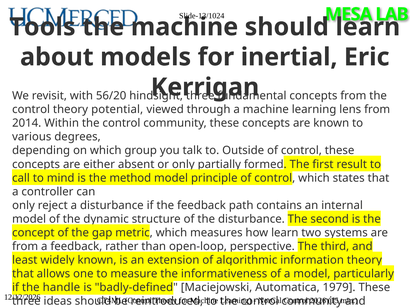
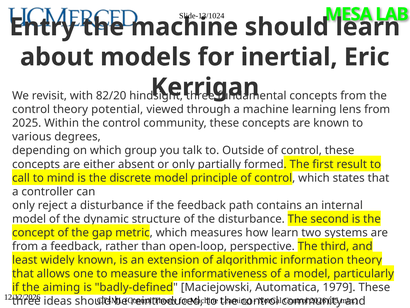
Tools: Tools -> Entry
56/20: 56/20 -> 82/20
2014: 2014 -> 2025
method: method -> discrete
the handle: handle -> aiming
